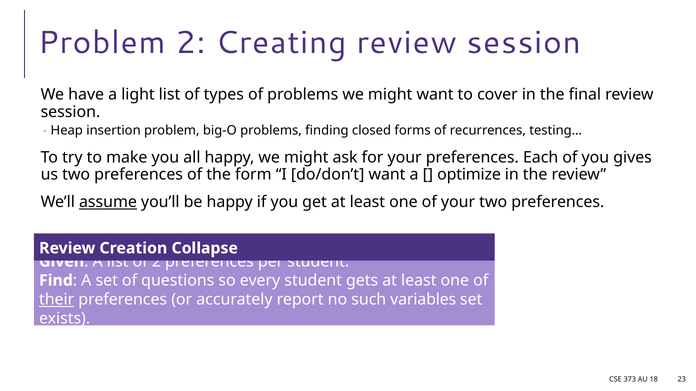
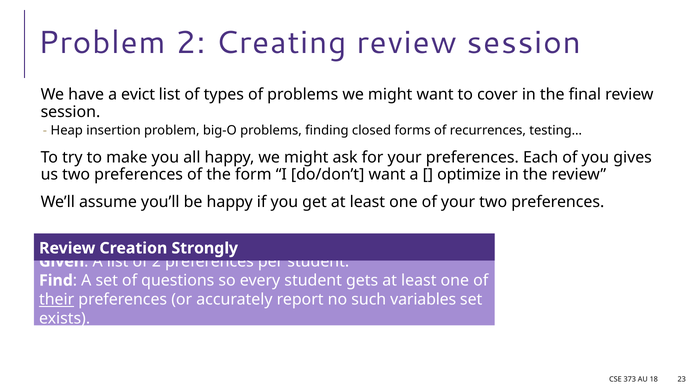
light: light -> evict
assume underline: present -> none
Collapse: Collapse -> Strongly
